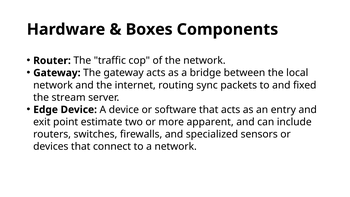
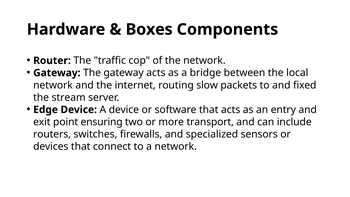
sync: sync -> slow
estimate: estimate -> ensuring
apparent: apparent -> transport
